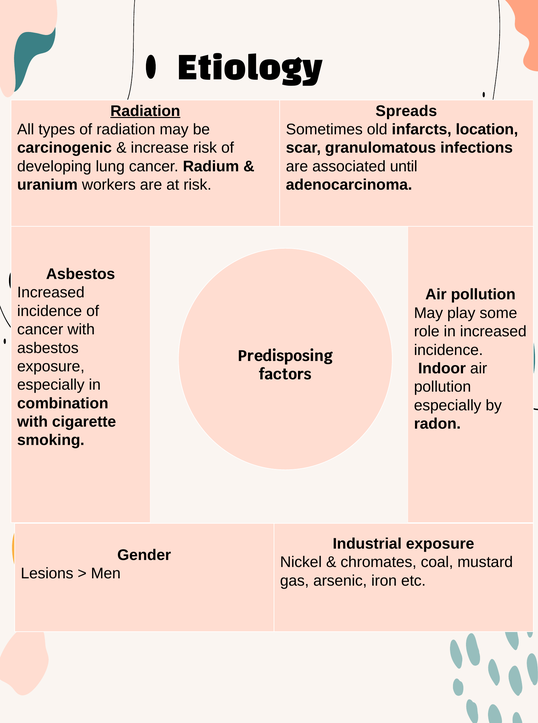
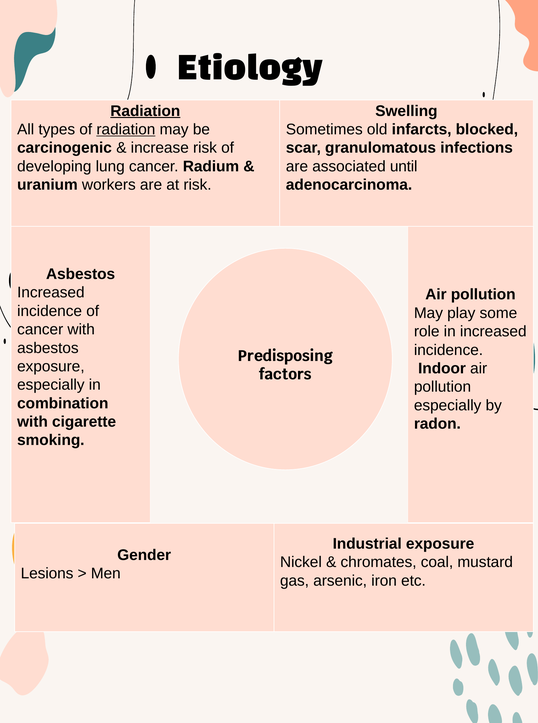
Spreads: Spreads -> Swelling
radiation at (126, 129) underline: none -> present
location: location -> blocked
